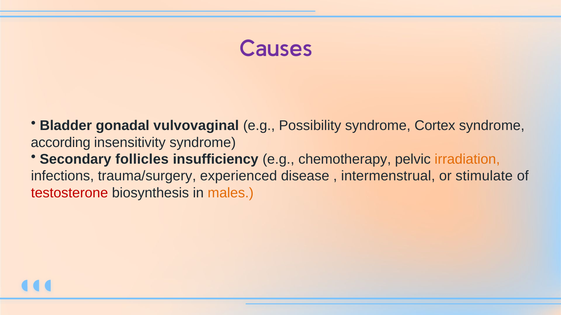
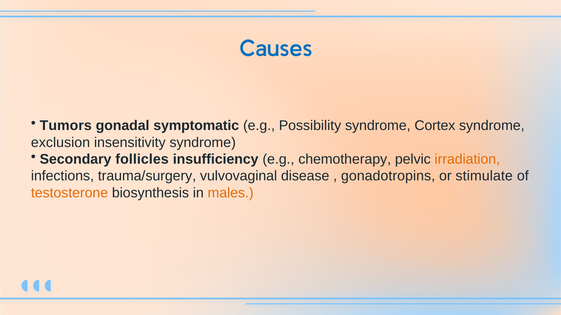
Causes colour: purple -> blue
Bladder: Bladder -> Tumors
vulvovaginal: vulvovaginal -> symptomatic
according: according -> exclusion
experienced: experienced -> vulvovaginal
intermenstrual: intermenstrual -> gonadotropins
testosterone colour: red -> orange
